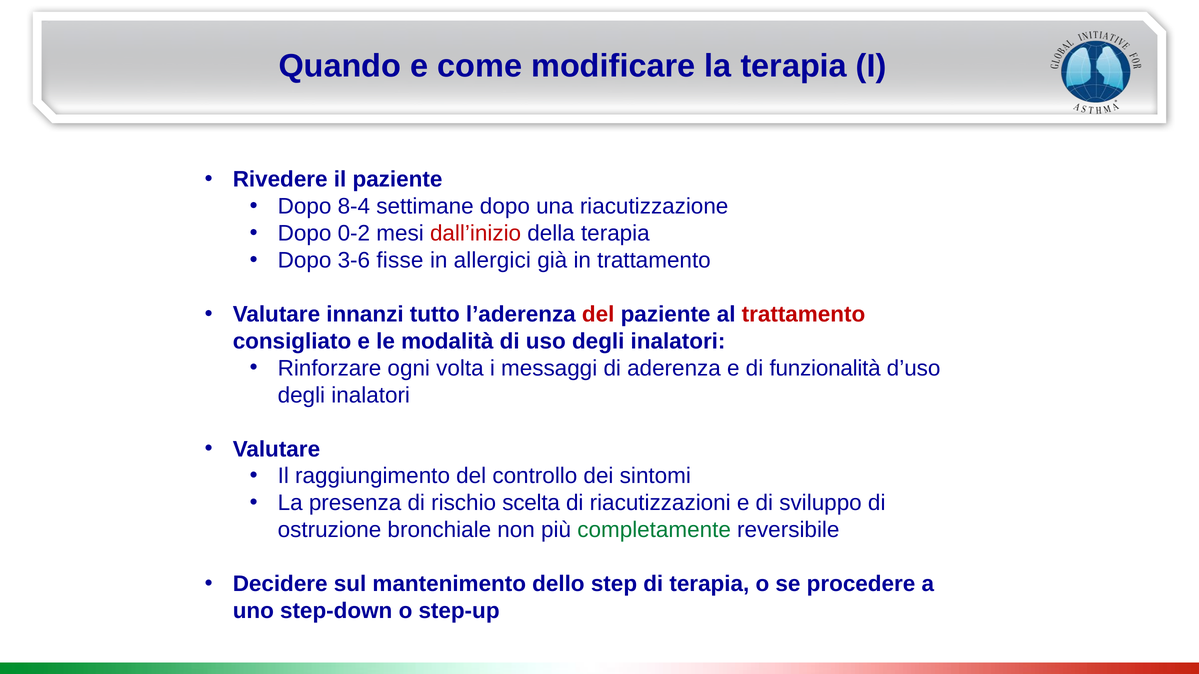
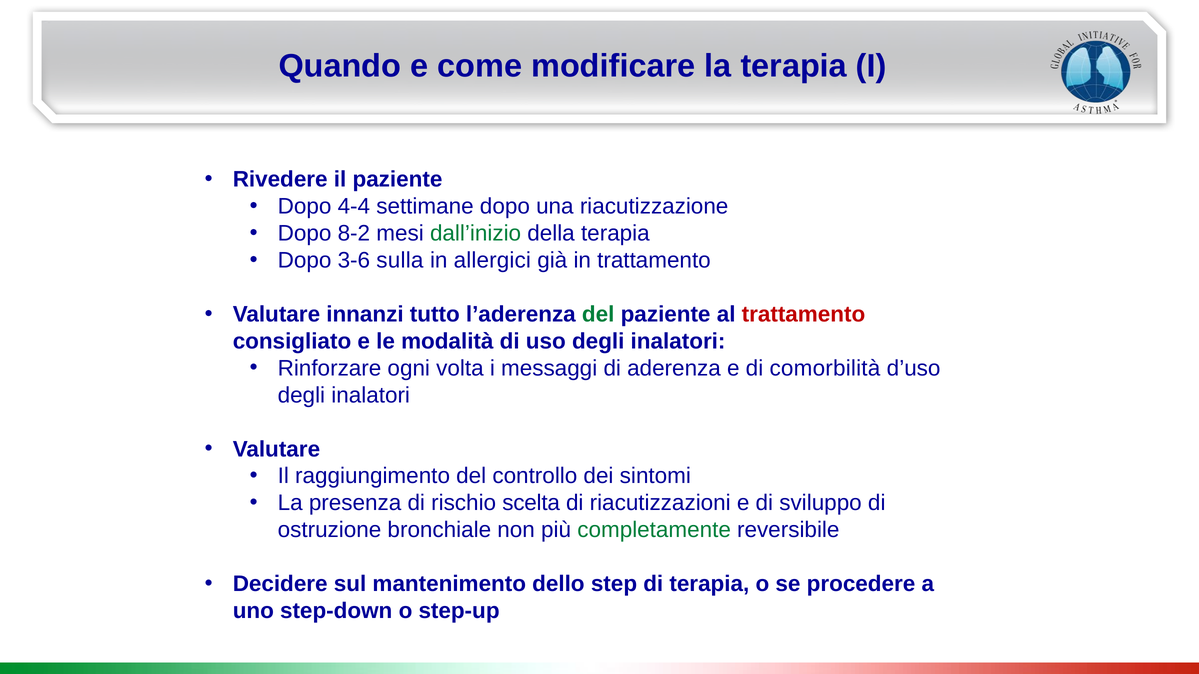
8-4: 8-4 -> 4-4
0-2: 0-2 -> 8-2
dall’inizio colour: red -> green
fisse: fisse -> sulla
del at (598, 315) colour: red -> green
funzionalità: funzionalità -> comorbilità
